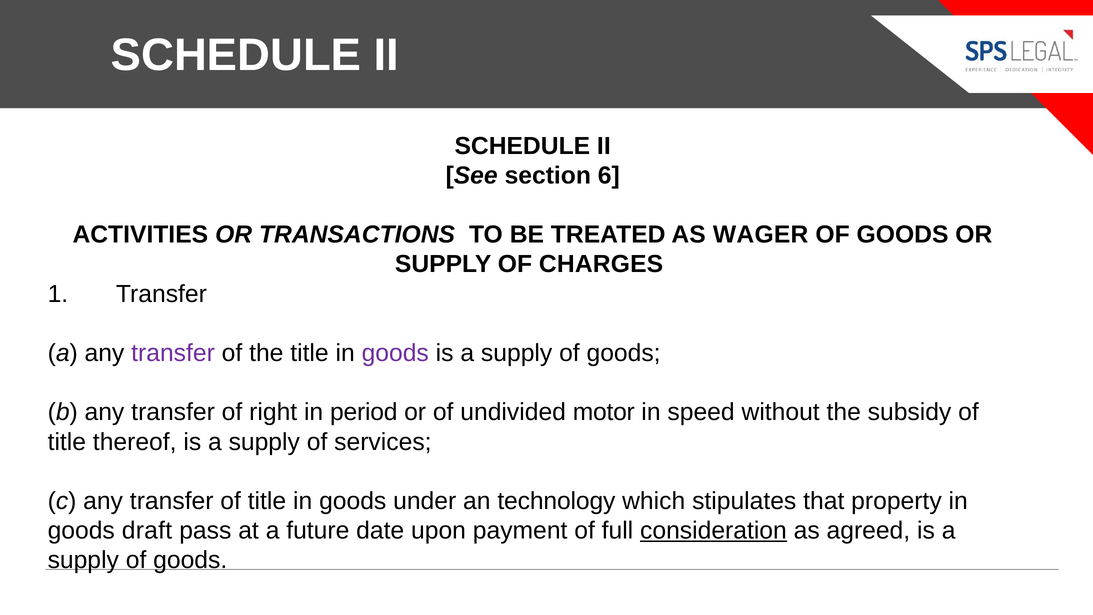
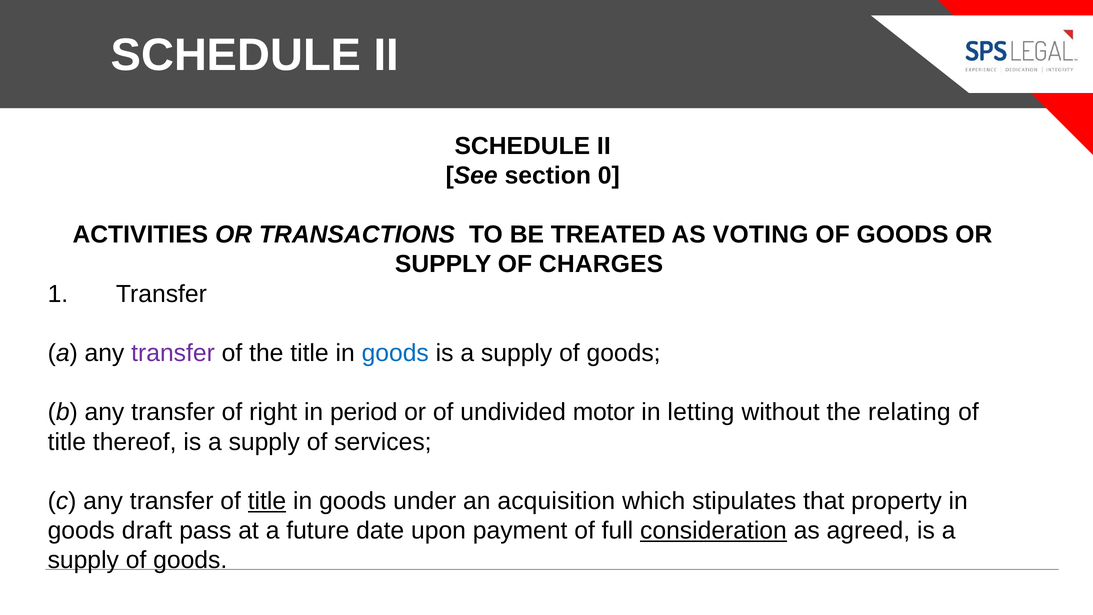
6: 6 -> 0
WAGER: WAGER -> VOTING
goods at (395, 353) colour: purple -> blue
speed: speed -> letting
subsidy: subsidy -> relating
title at (267, 501) underline: none -> present
technology: technology -> acquisition
